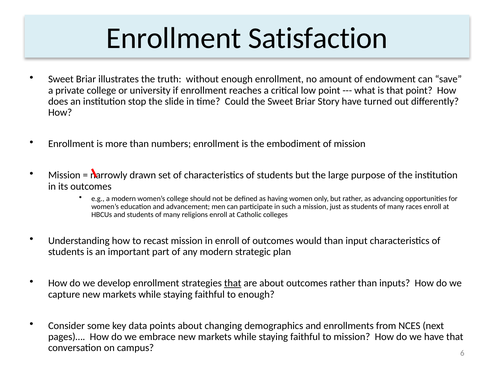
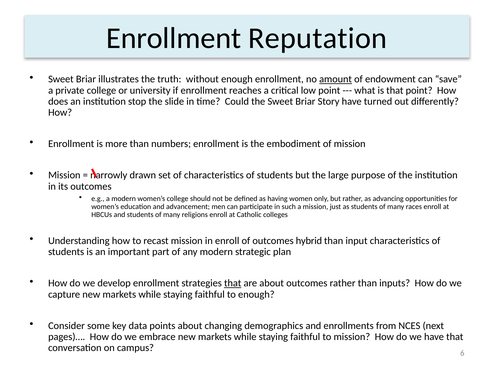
Satisfaction: Satisfaction -> Reputation
amount underline: none -> present
would: would -> hybrid
